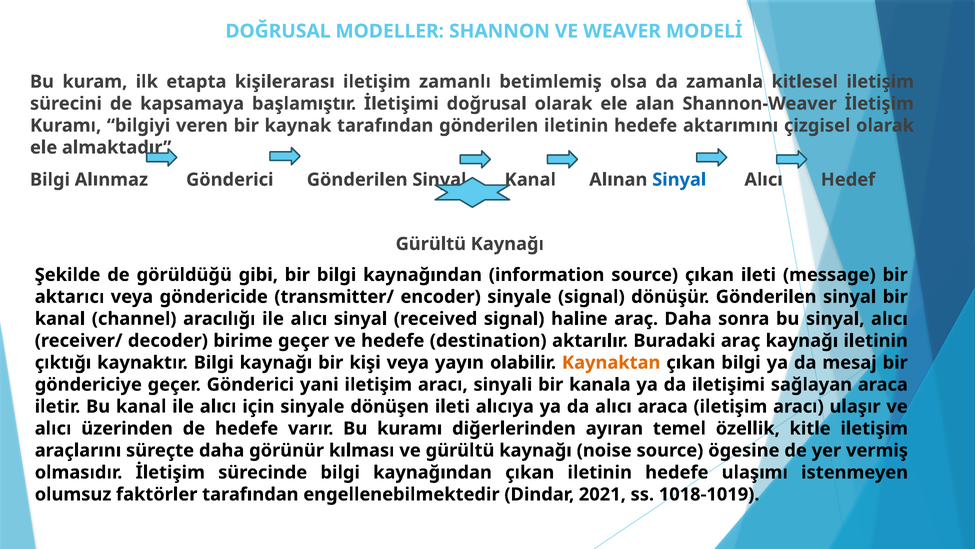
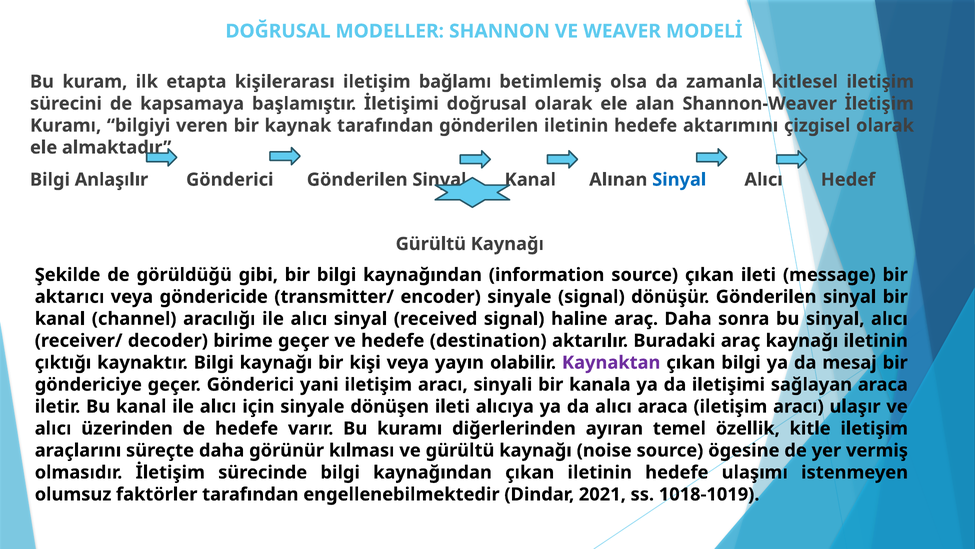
zamanlı: zamanlı -> bağlamı
Alınmaz: Alınmaz -> Anlaşılır
Kaynaktan colour: orange -> purple
